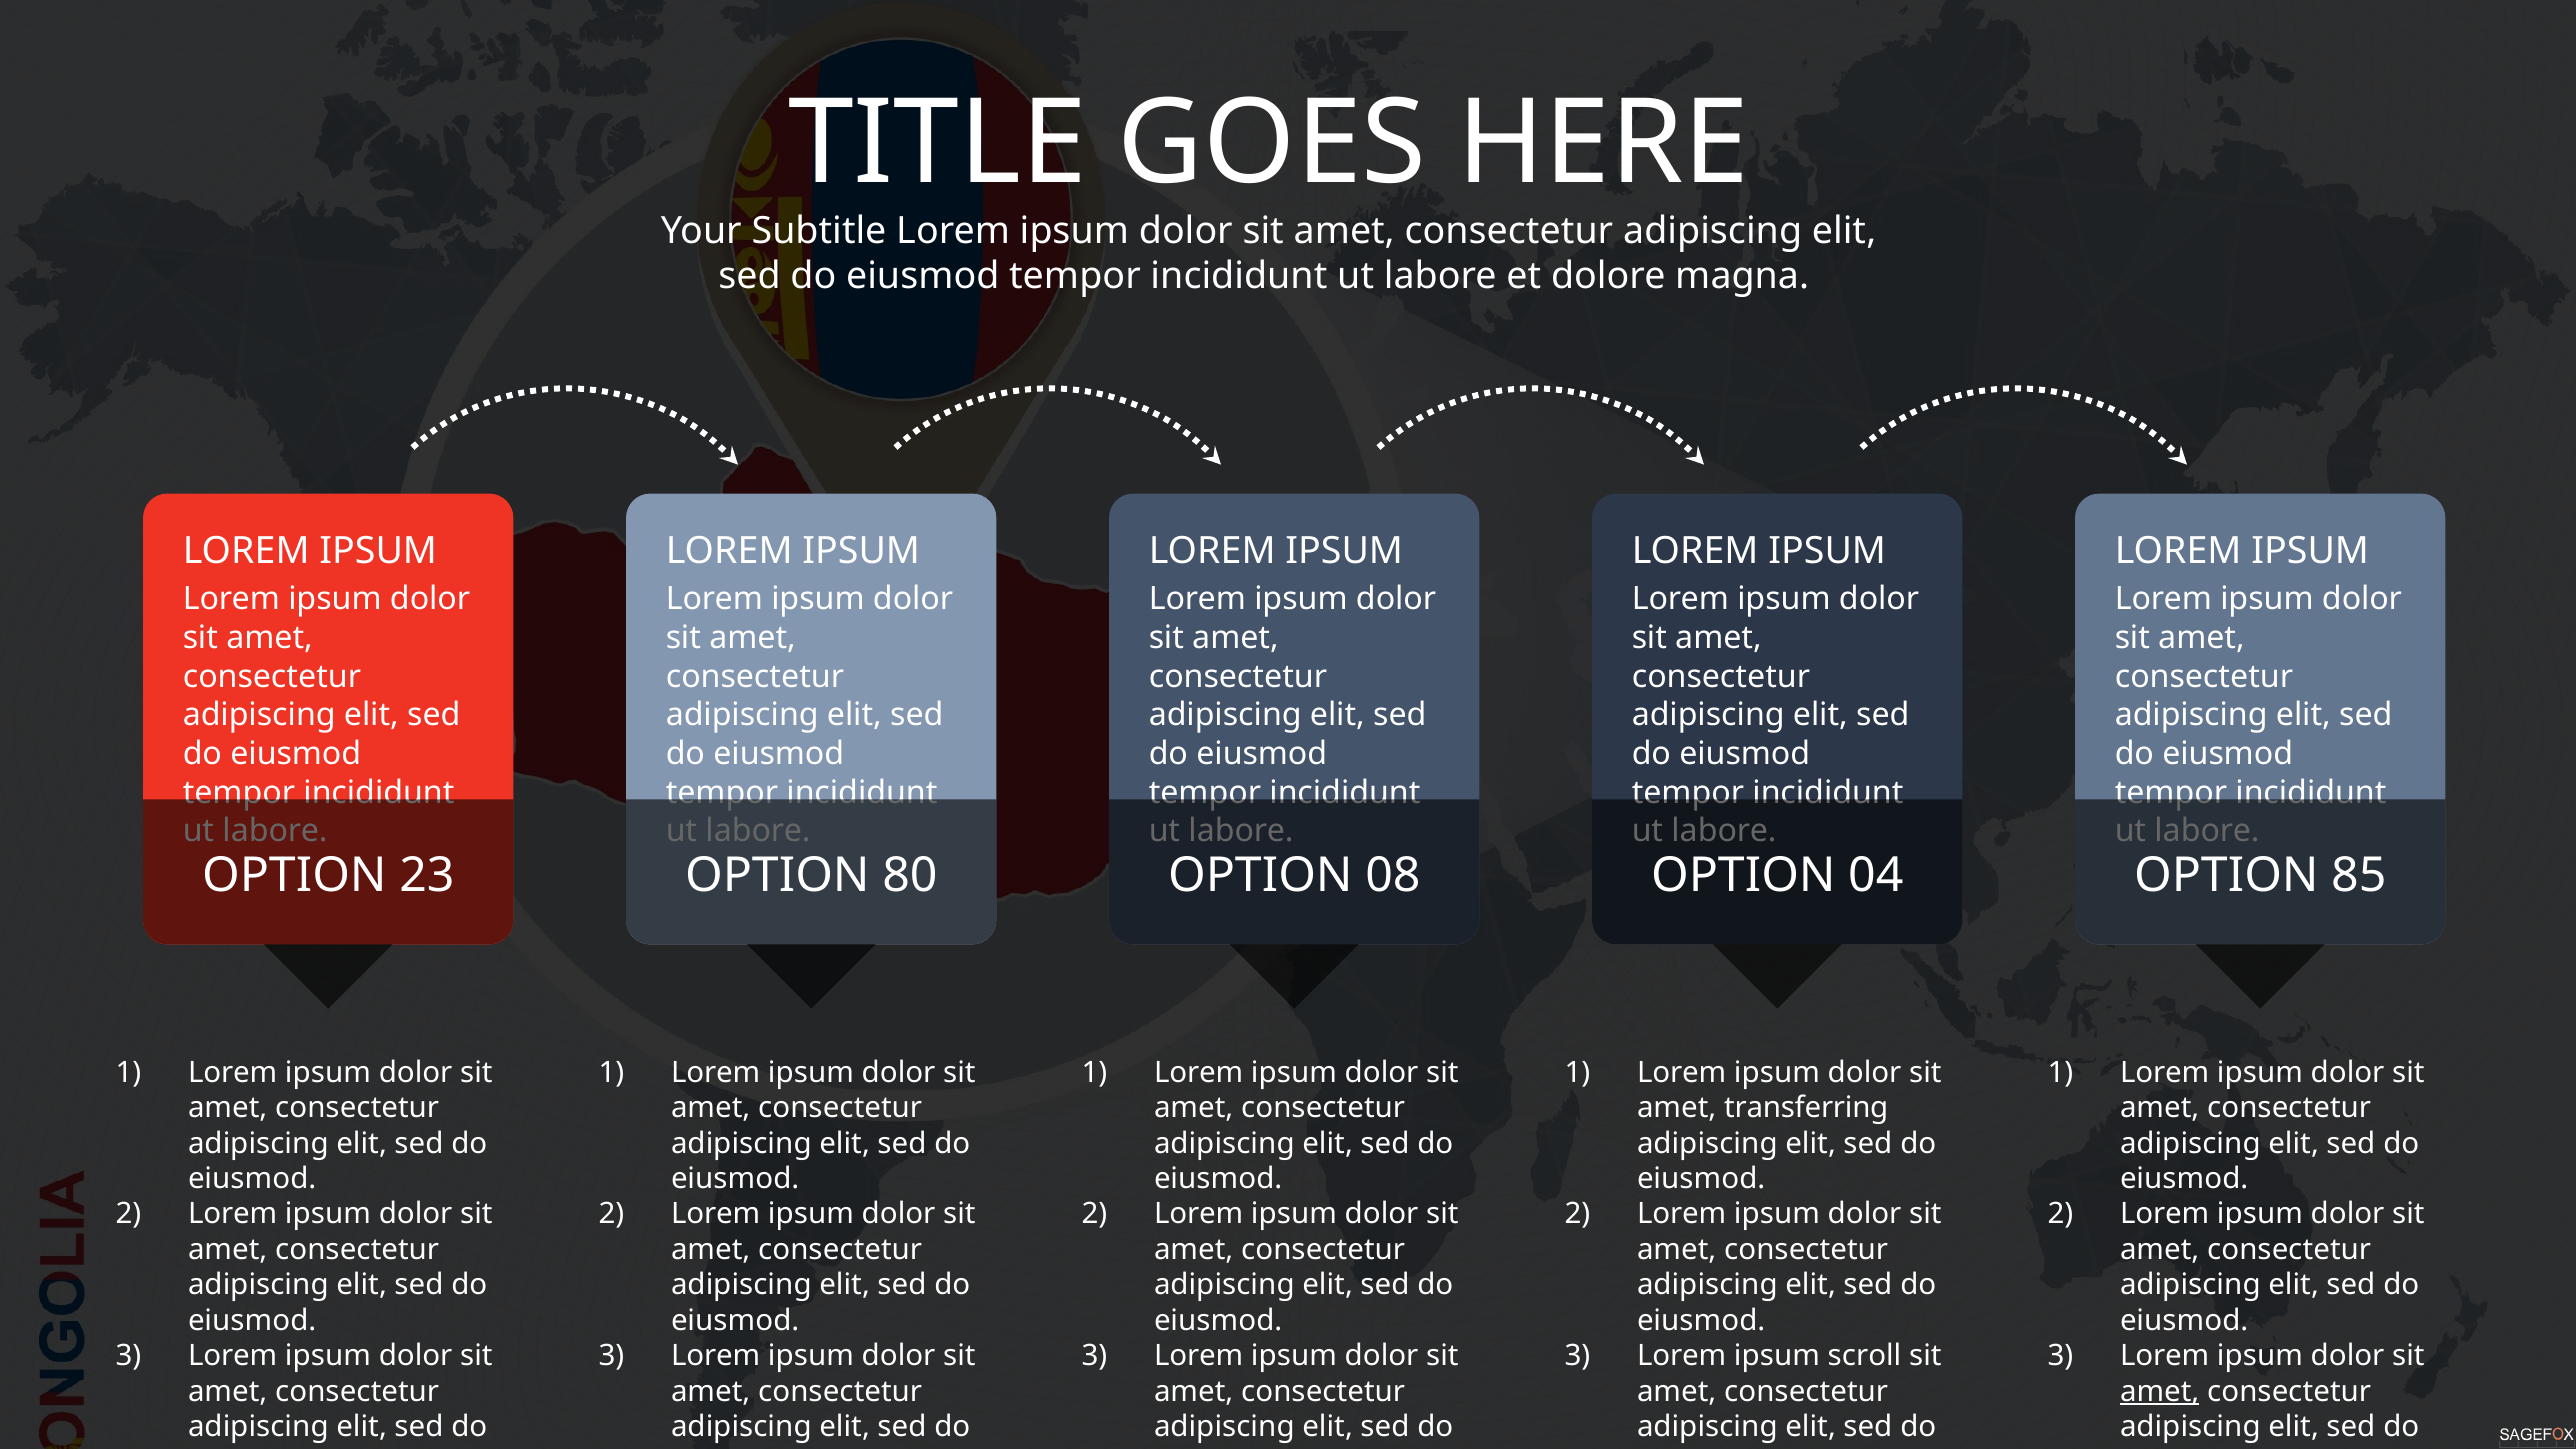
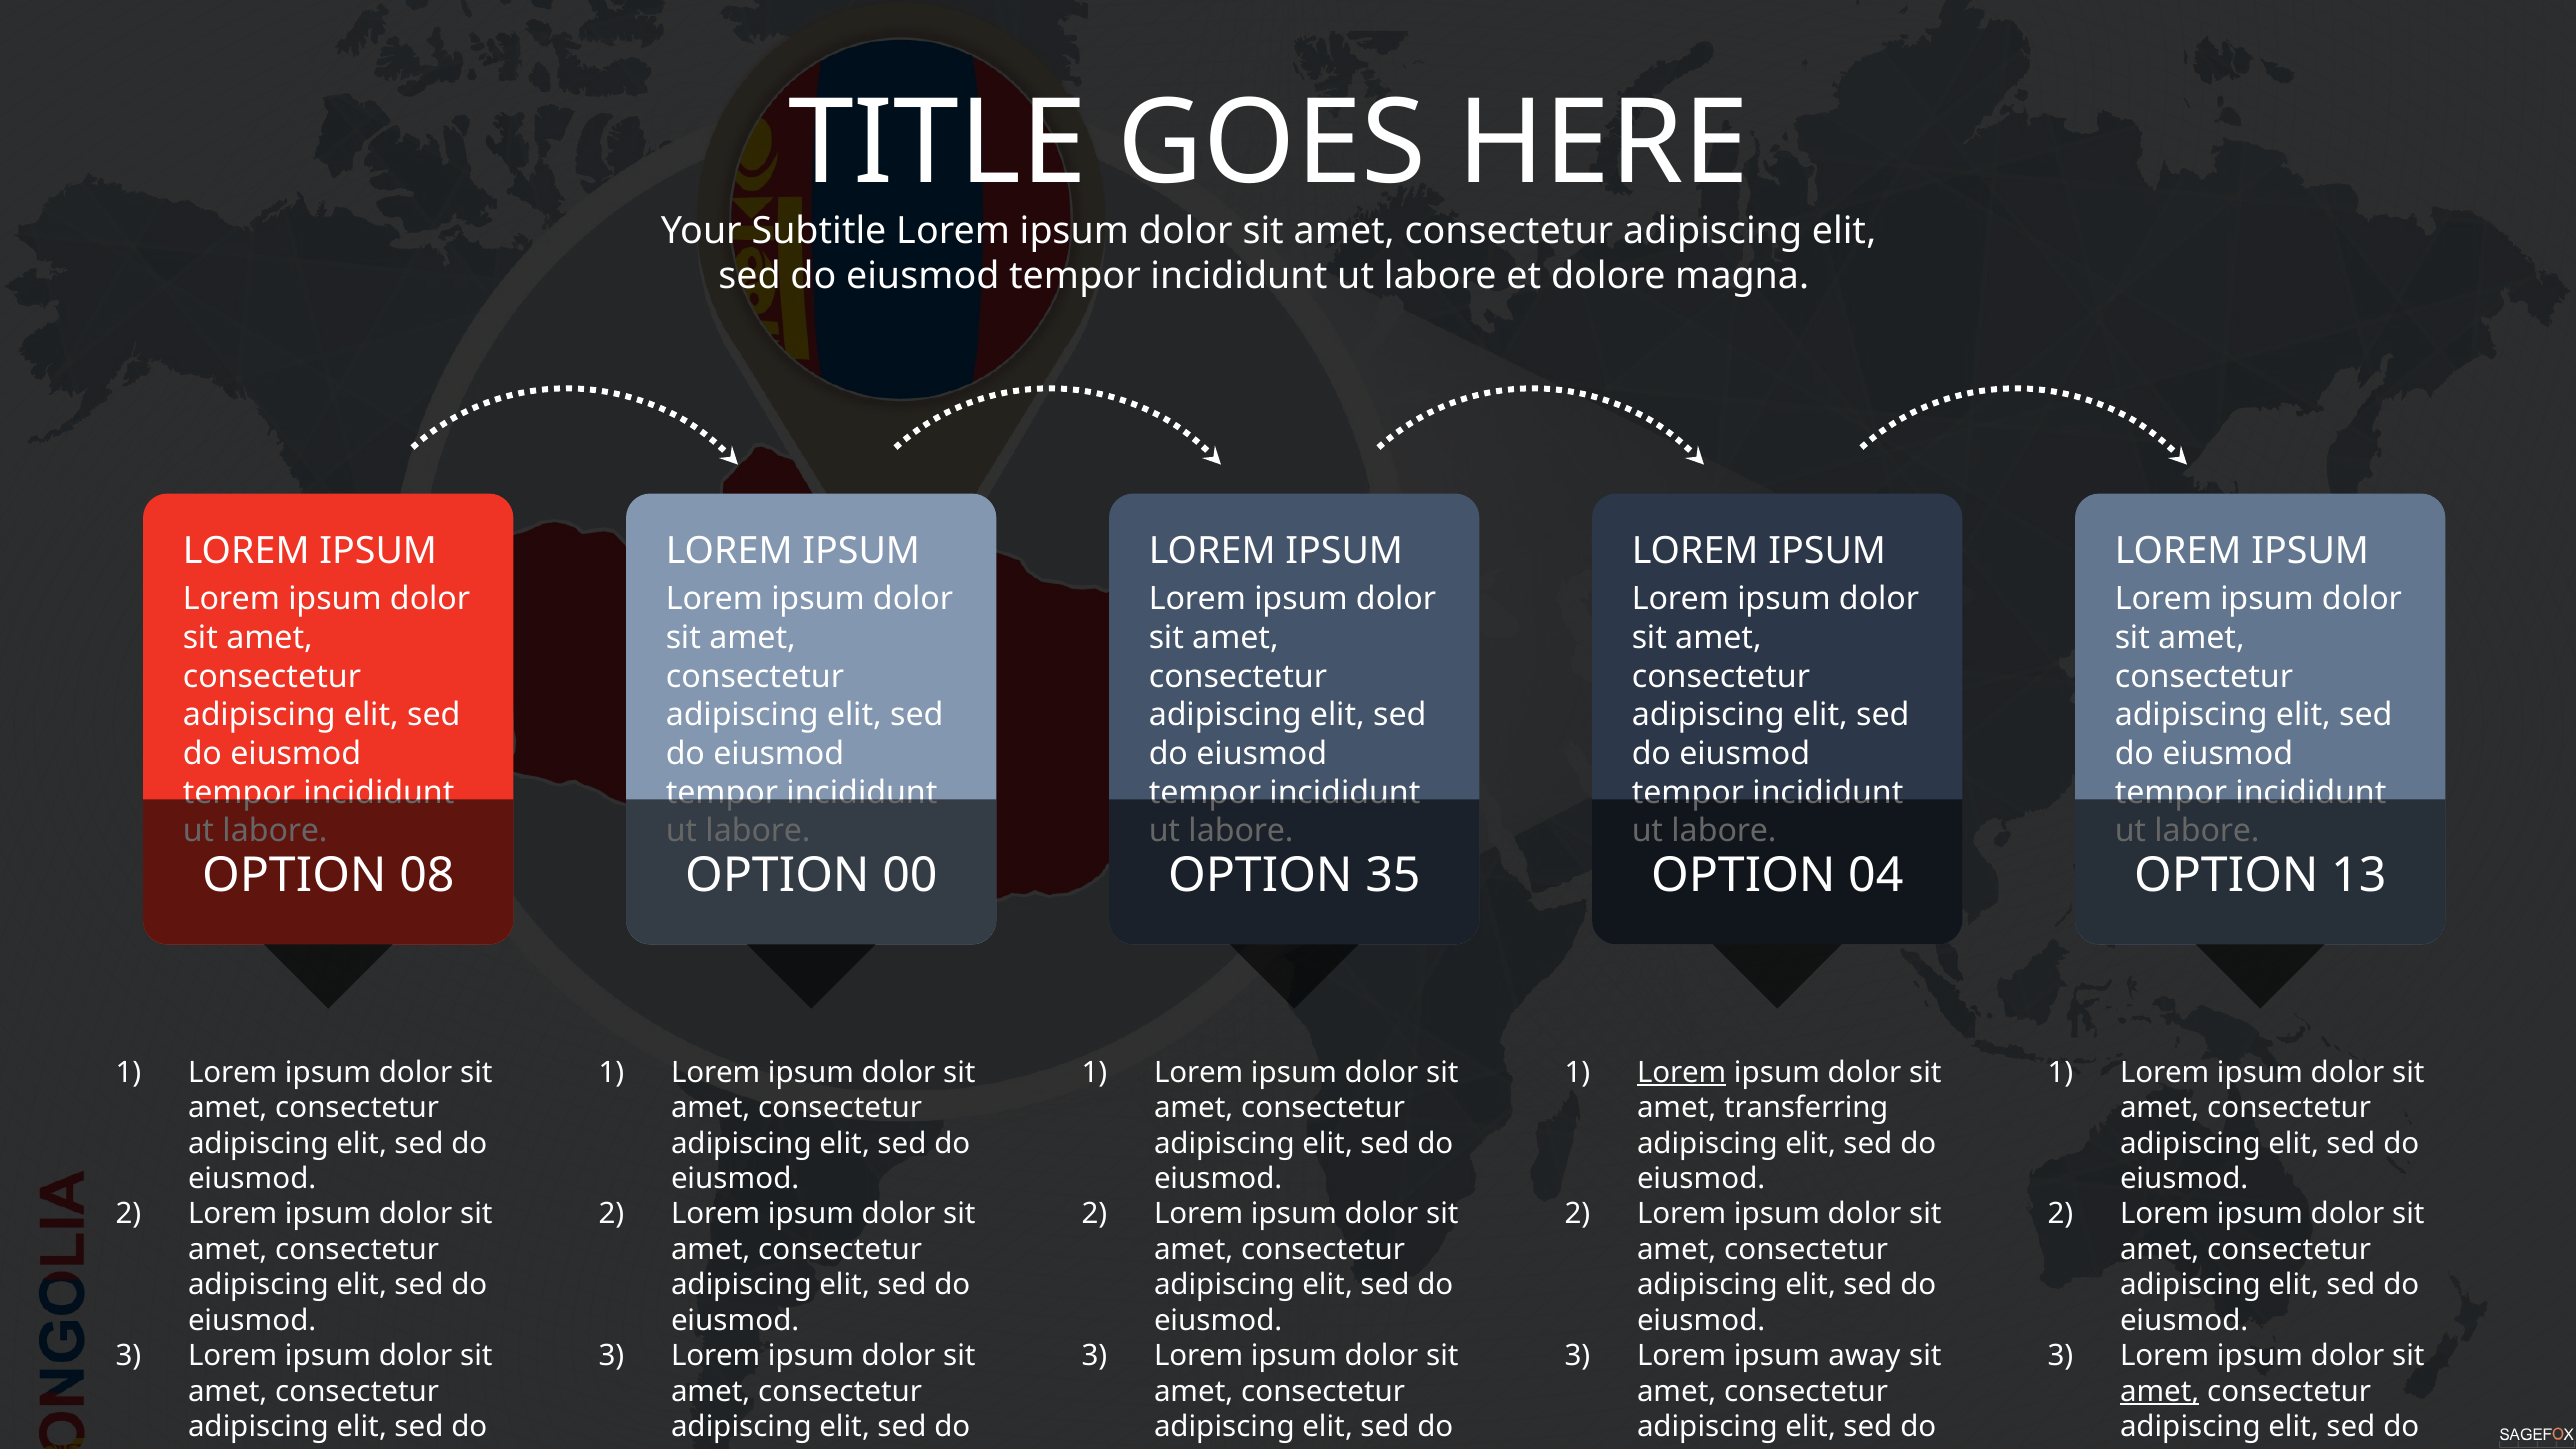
23: 23 -> 08
80: 80 -> 00
08: 08 -> 35
85: 85 -> 13
Lorem at (1682, 1072) underline: none -> present
scroll: scroll -> away
